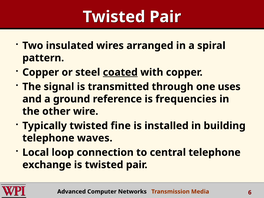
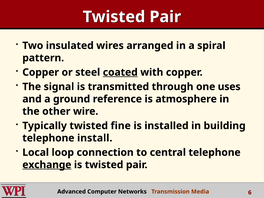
frequencies: frequencies -> atmosphere
waves: waves -> install
exchange underline: none -> present
